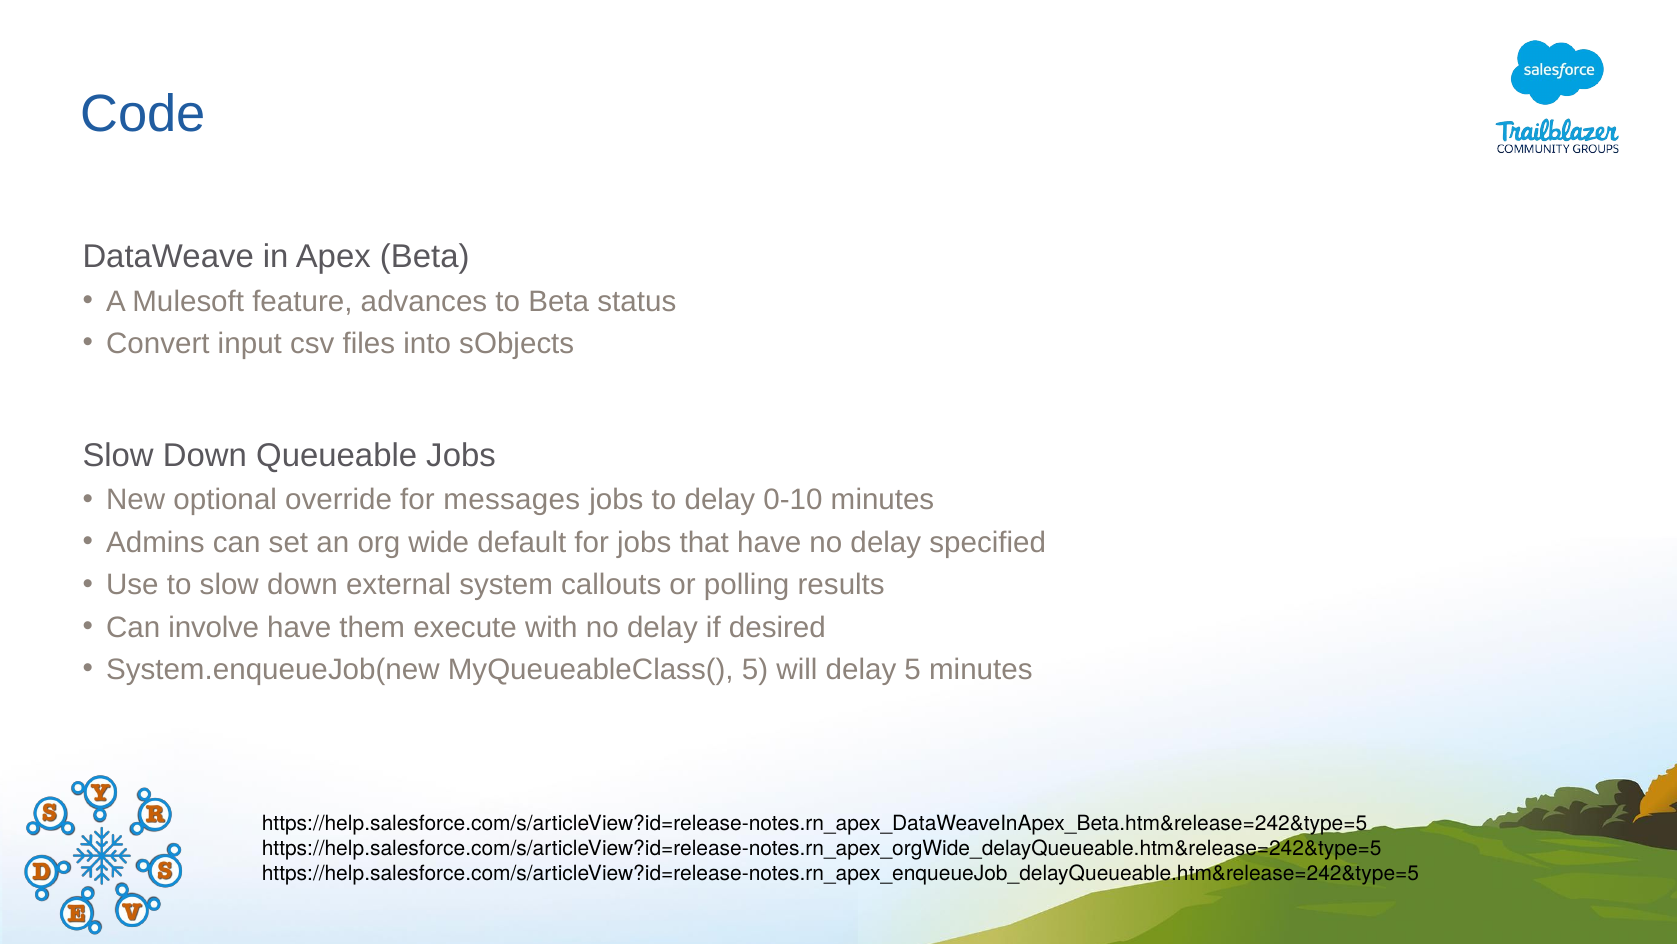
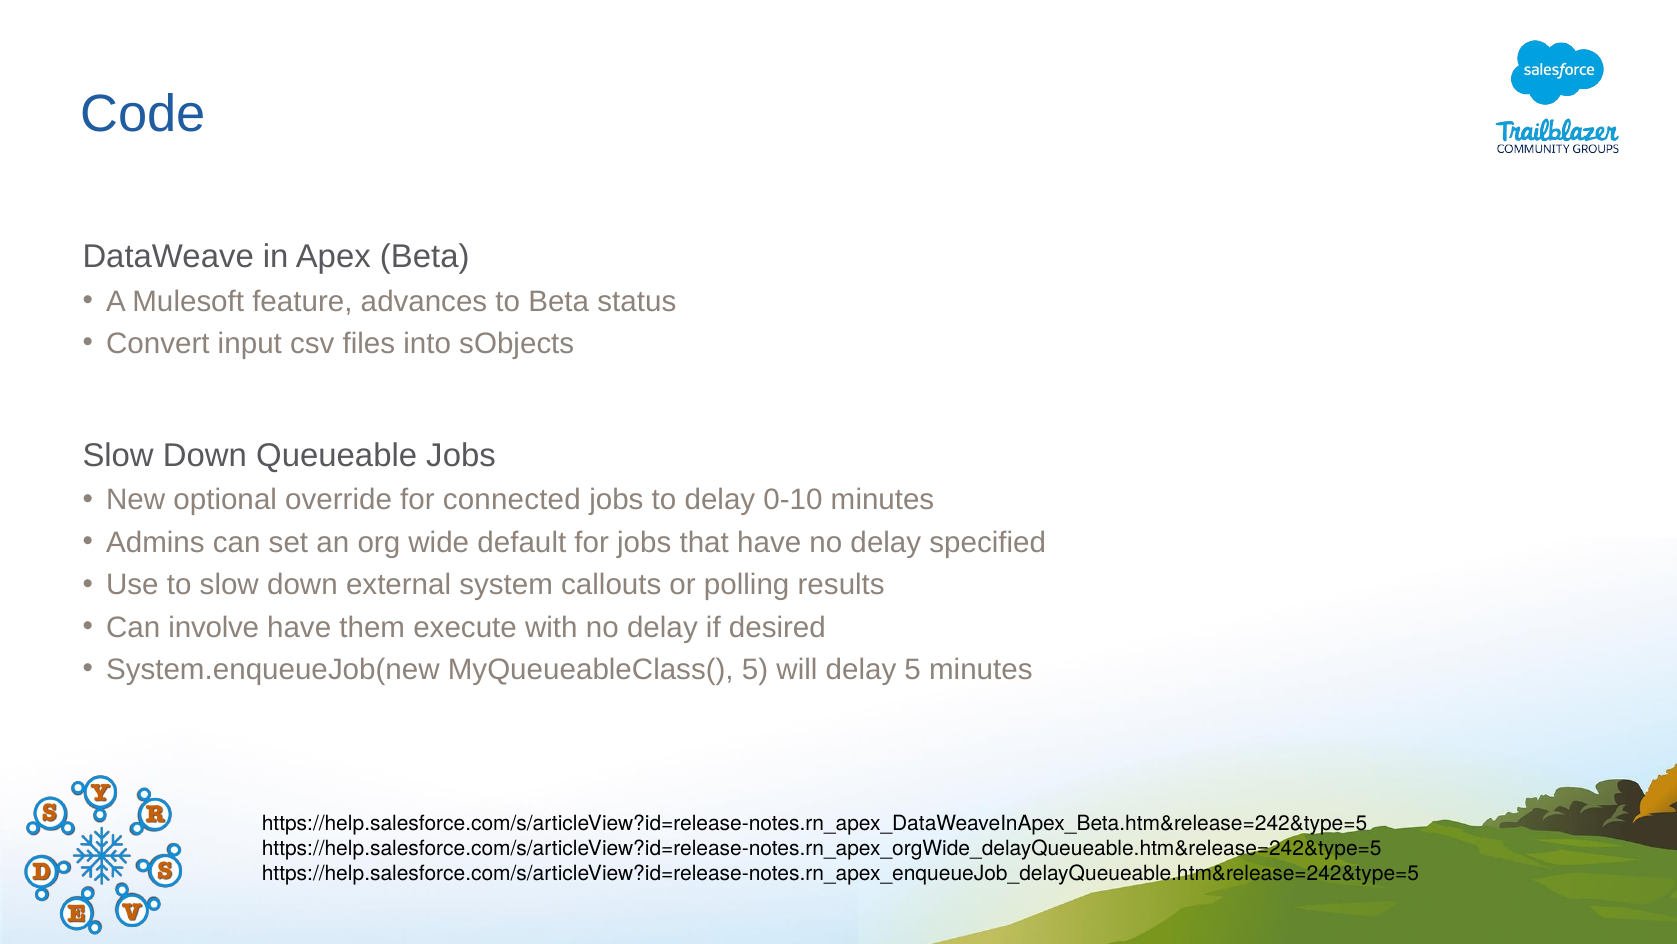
messages: messages -> connected
